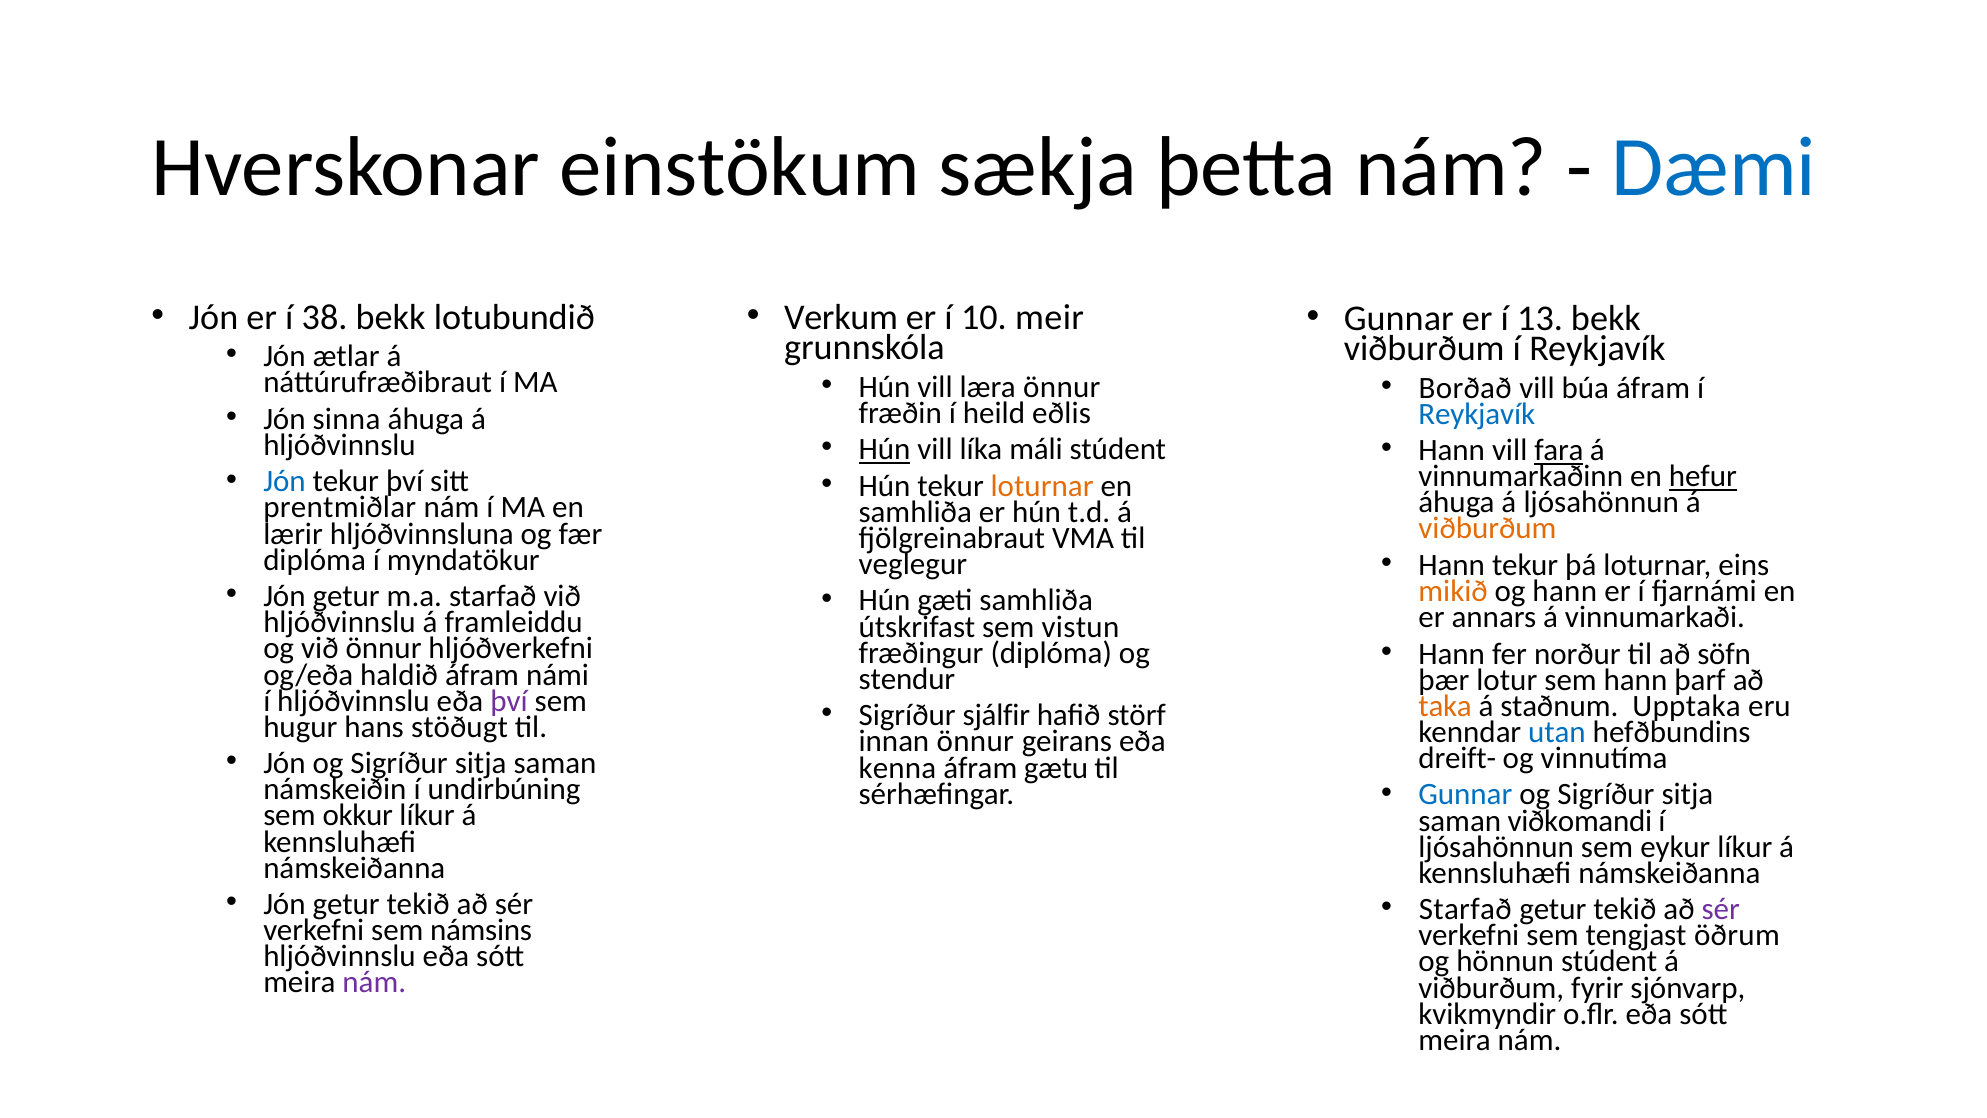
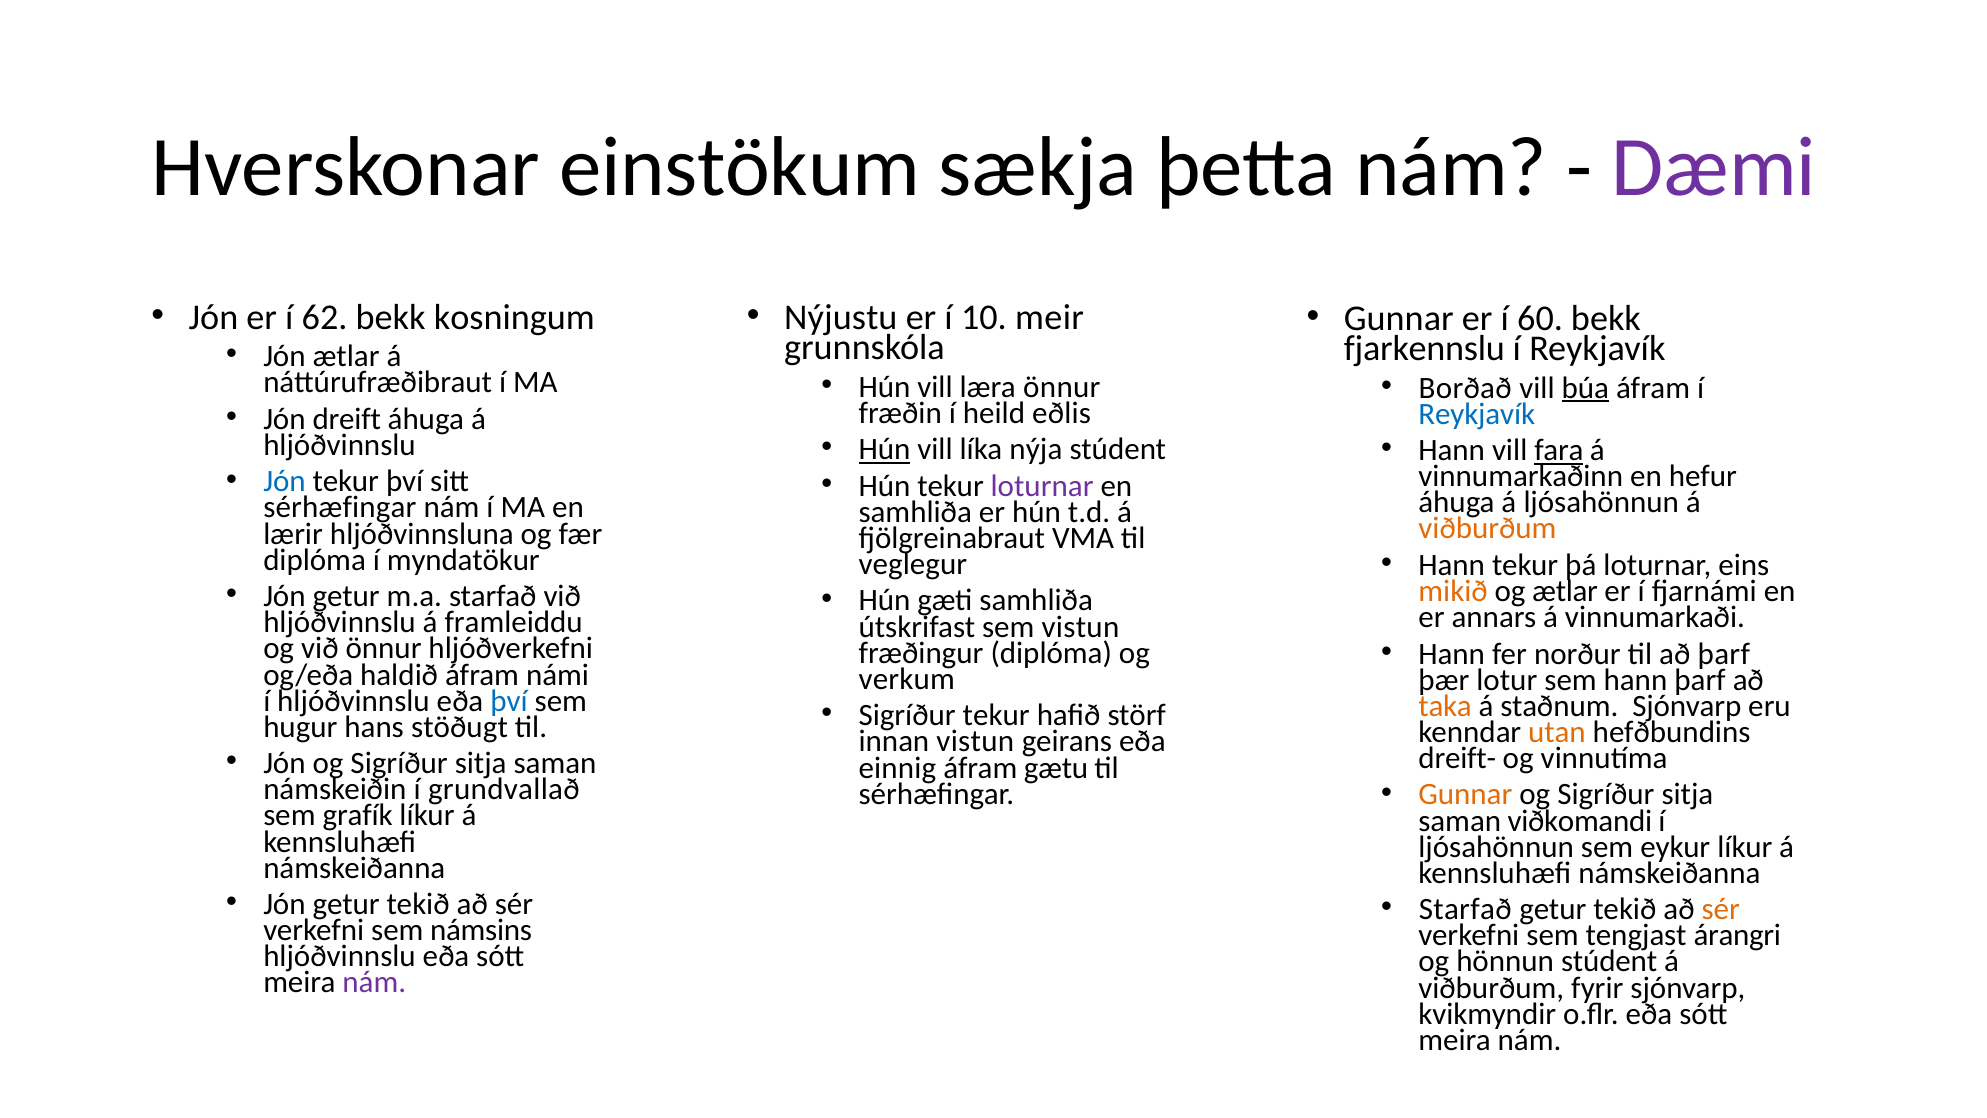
Dæmi colour: blue -> purple
38: 38 -> 62
lotubundið: lotubundið -> kosningum
Verkum: Verkum -> Nýjustu
13: 13 -> 60
viðburðum at (1424, 349): viðburðum -> fjarkennslu
búa underline: none -> present
sinna: sinna -> dreift
máli: máli -> nýja
hefur underline: present -> none
loturnar at (1042, 486) colour: orange -> purple
prentmiðlar at (340, 508): prentmiðlar -> sérhæfingar
og hann: hann -> ætlar
að söfn: söfn -> þarf
stendur: stendur -> verkum
því at (509, 701) colour: purple -> blue
staðnum Upptaka: Upptaka -> Sjónvarp
Sigríður sjálfir: sjálfir -> tekur
utan colour: blue -> orange
innan önnur: önnur -> vistun
kenna: kenna -> einnig
undirbúning: undirbúning -> grundvallað
Gunnar at (1465, 794) colour: blue -> orange
okkur: okkur -> grafík
sér at (1721, 909) colour: purple -> orange
öðrum: öðrum -> árangri
